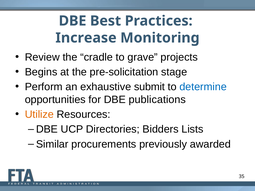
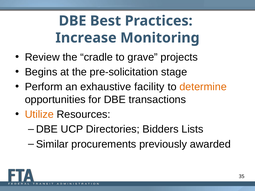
submit: submit -> facility
determine colour: blue -> orange
publications: publications -> transactions
